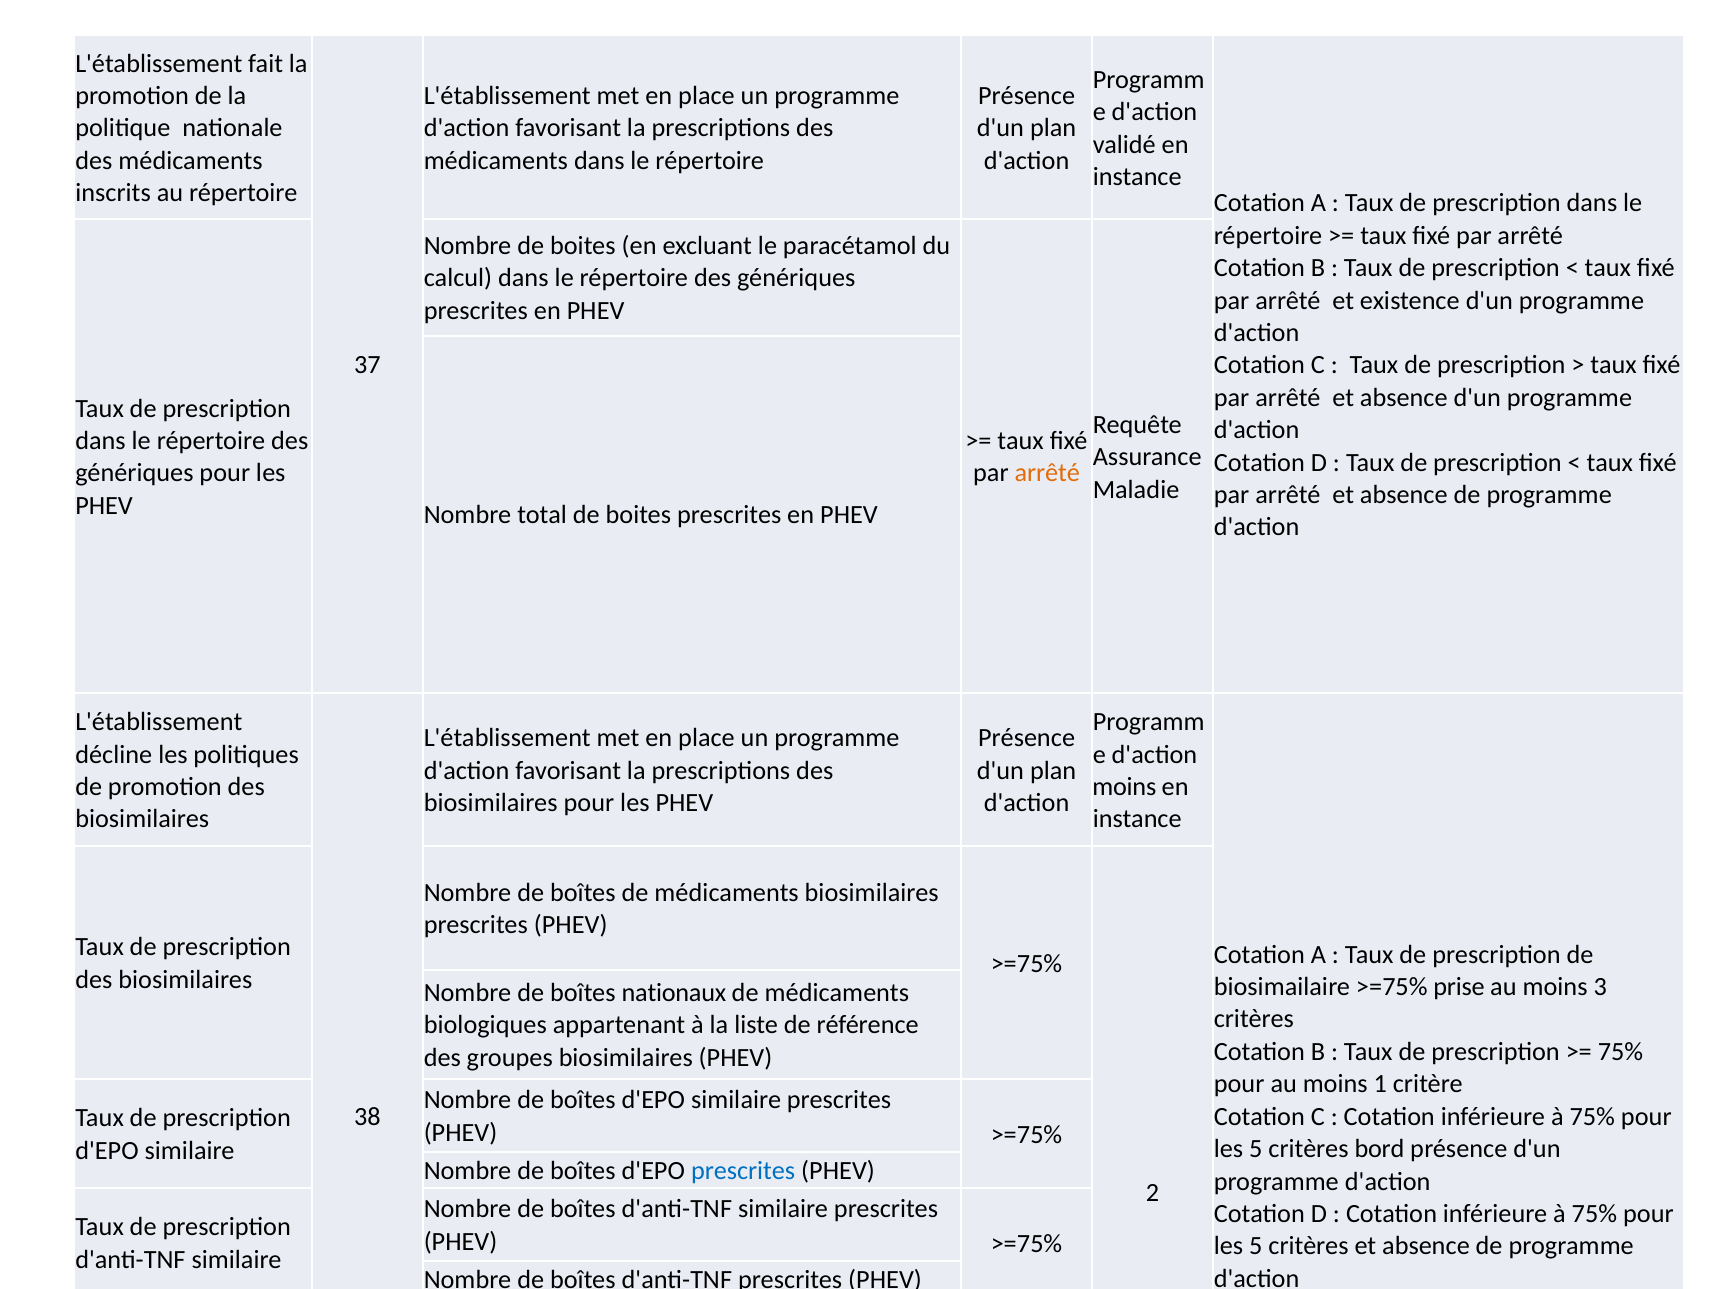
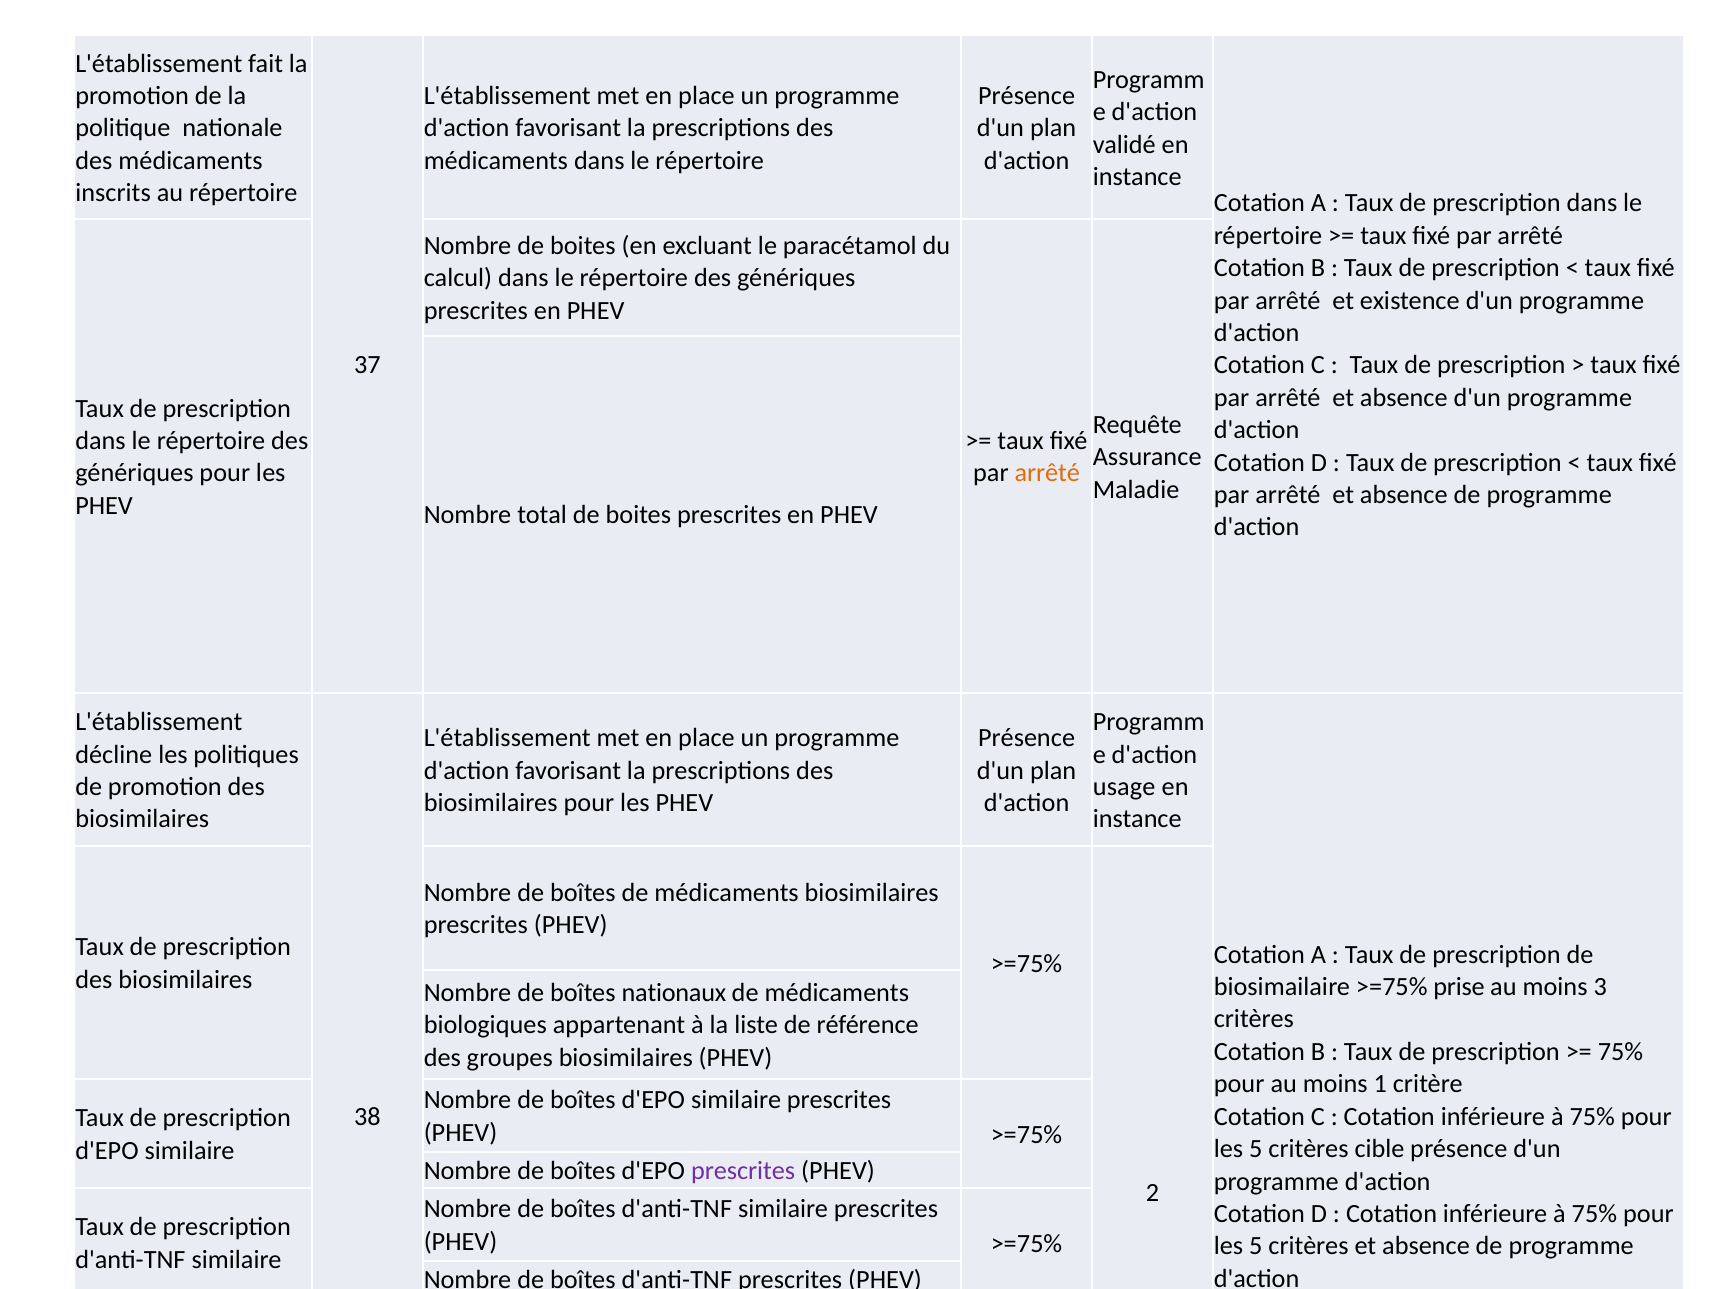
moins at (1124, 786): moins -> usage
bord: bord -> cible
prescrites at (743, 1170) colour: blue -> purple
